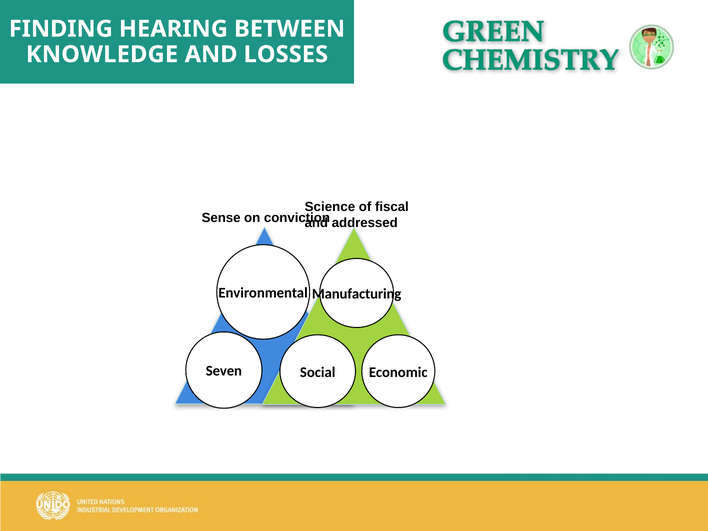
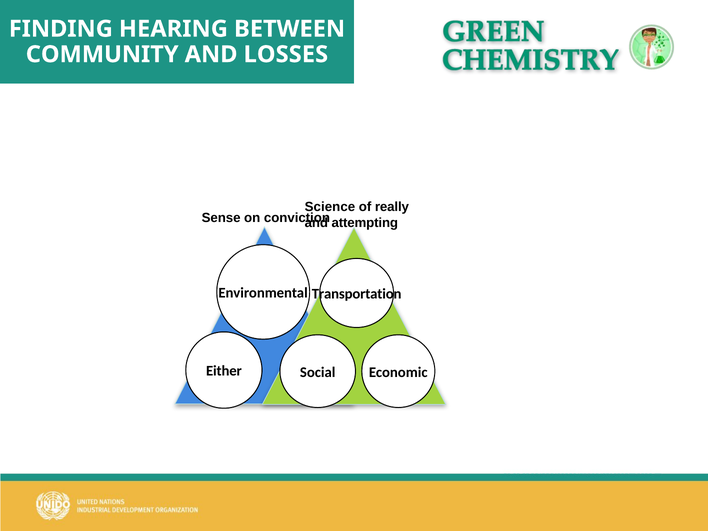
KNOWLEDGE: KNOWLEDGE -> COMMUNITY
fiscal: fiscal -> really
addressed: addressed -> attempting
Manufacturing: Manufacturing -> Transportation
Seven: Seven -> Either
